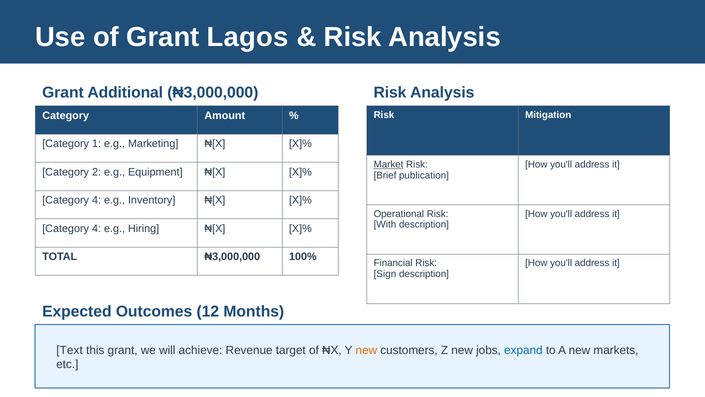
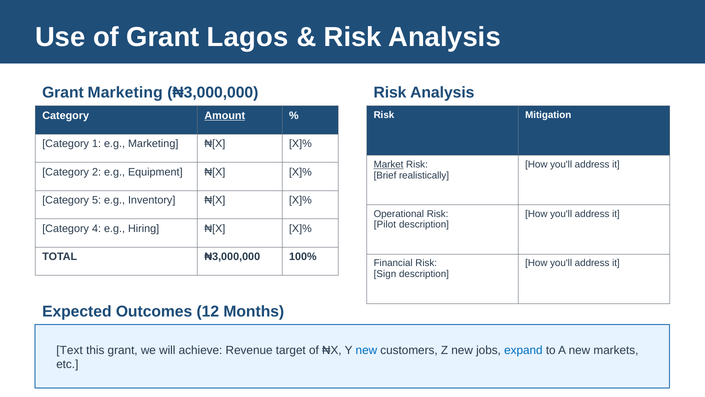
Grant Additional: Additional -> Marketing
Amount underline: none -> present
publication: publication -> realistically
4 at (97, 200): 4 -> 5
With: With -> Pilot
new at (366, 350) colour: orange -> blue
